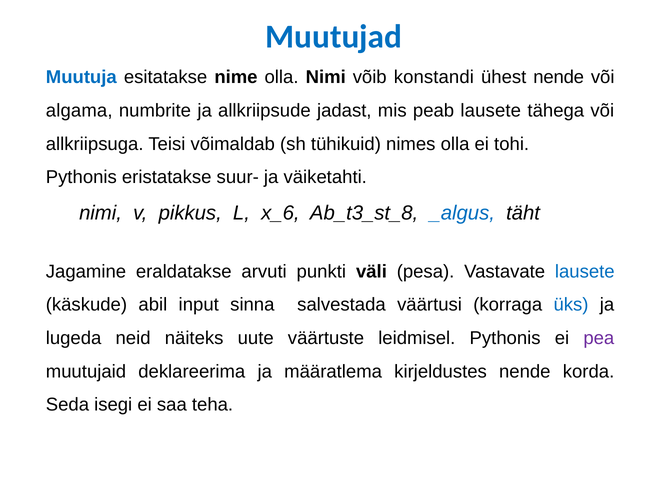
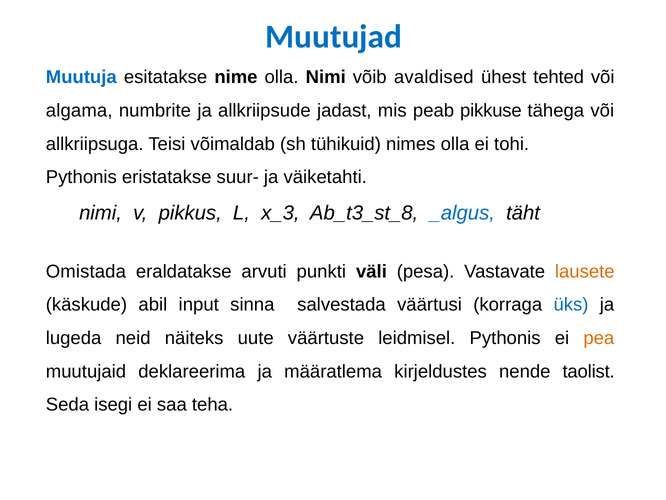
konstandi: konstandi -> avaldised
ühest nende: nende -> tehted
peab lausete: lausete -> pikkuse
x_6: x_6 -> x_3
Jagamine: Jagamine -> Omistada
lausete at (585, 271) colour: blue -> orange
pea colour: purple -> orange
korda: korda -> taolist
